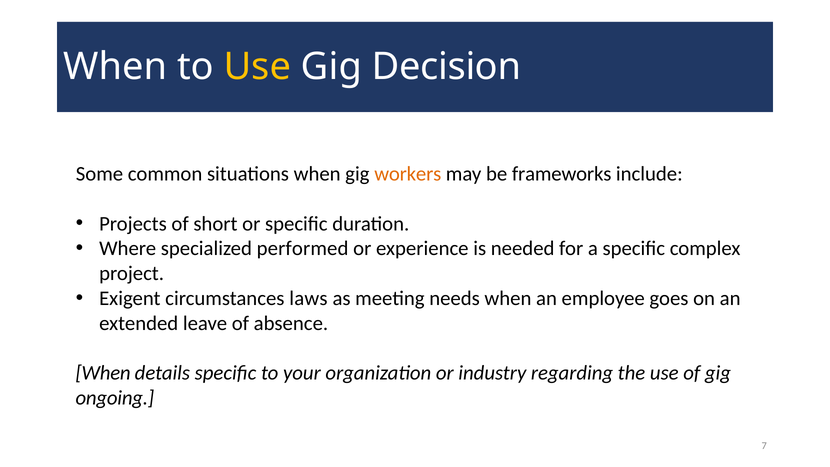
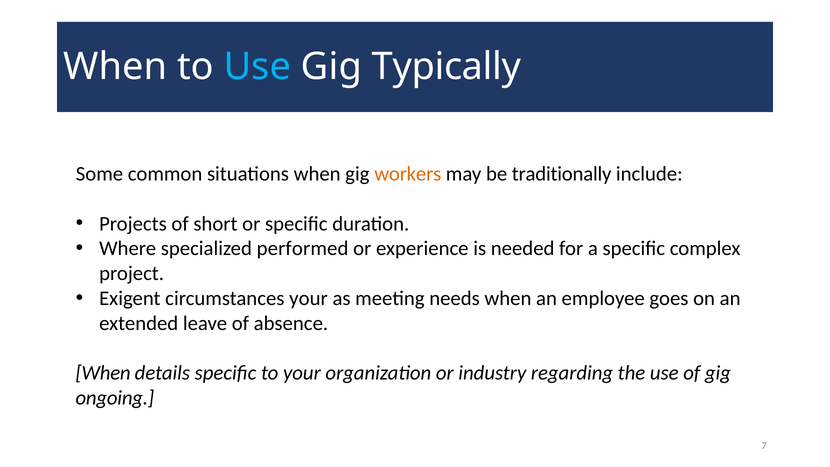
Use at (257, 67) colour: yellow -> light blue
Decision: Decision -> Typically
frameworks: frameworks -> traditionally
circumstances laws: laws -> your
